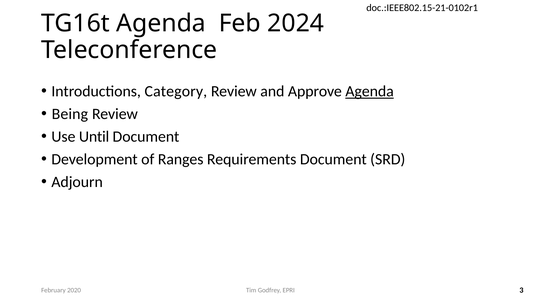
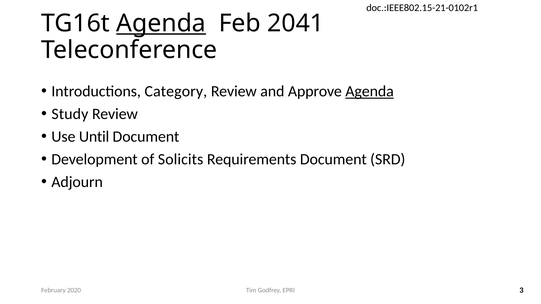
Agenda at (161, 23) underline: none -> present
2024: 2024 -> 2041
Being: Being -> Study
Ranges: Ranges -> Solicits
